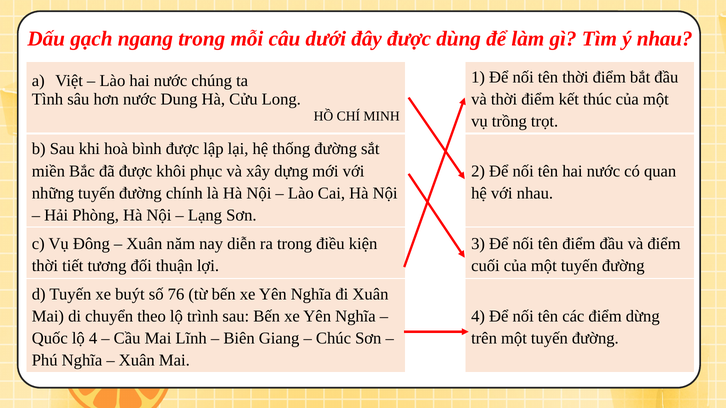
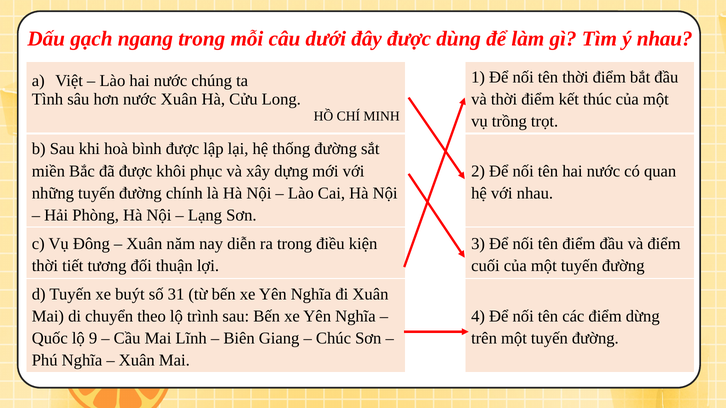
nước Dung: Dung -> Xuân
76: 76 -> 31
lộ 4: 4 -> 9
